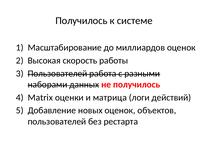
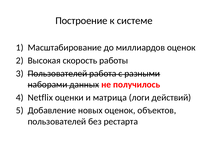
Получилось at (81, 21): Получилось -> Построение
Matrix: Matrix -> Netflix
